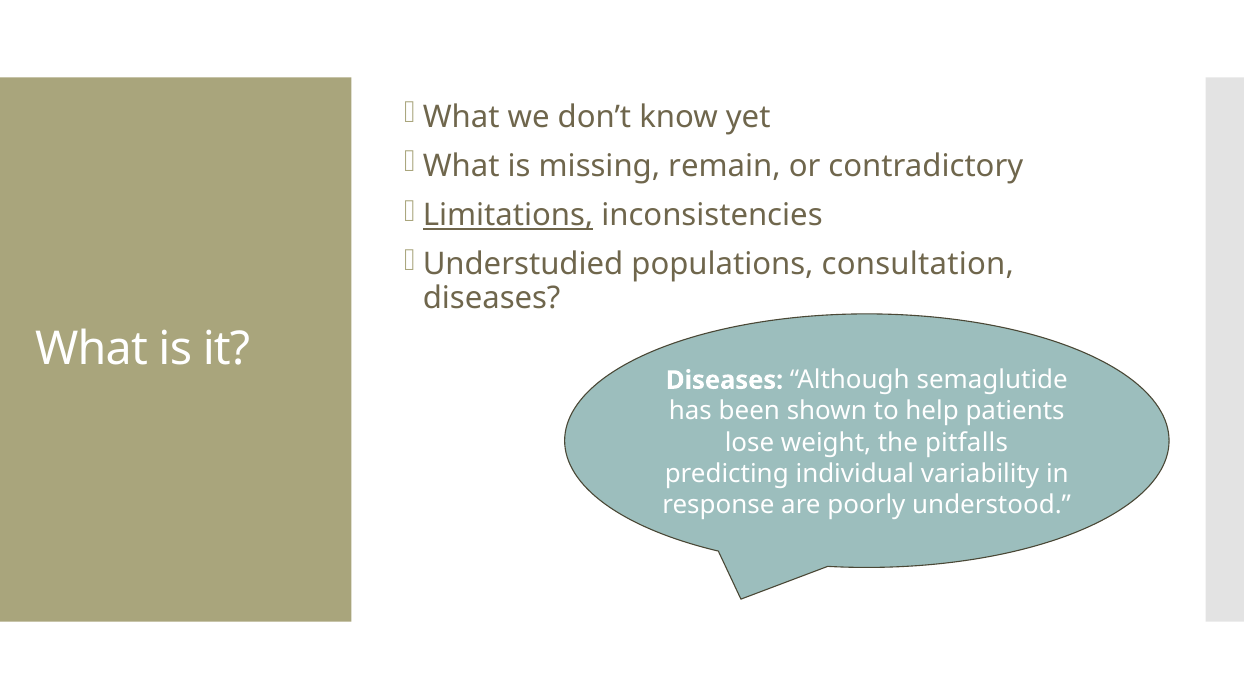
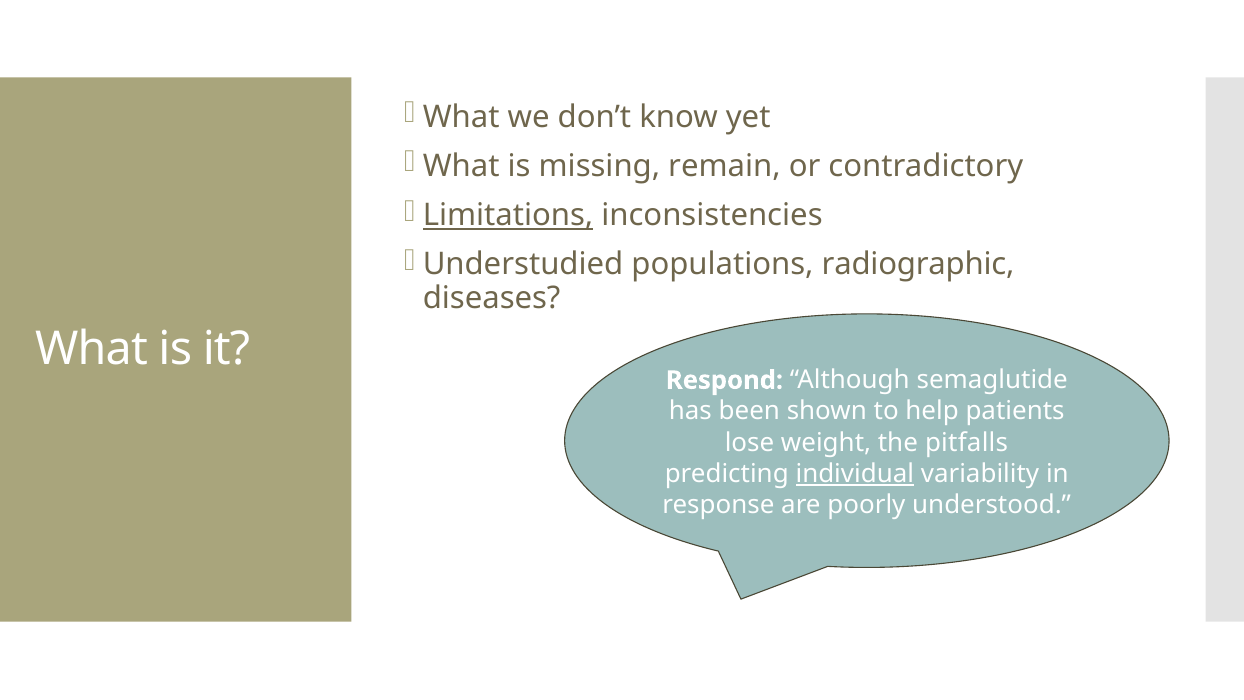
consultation: consultation -> radiographic
Diseases at (724, 380): Diseases -> Respond
individual underline: none -> present
